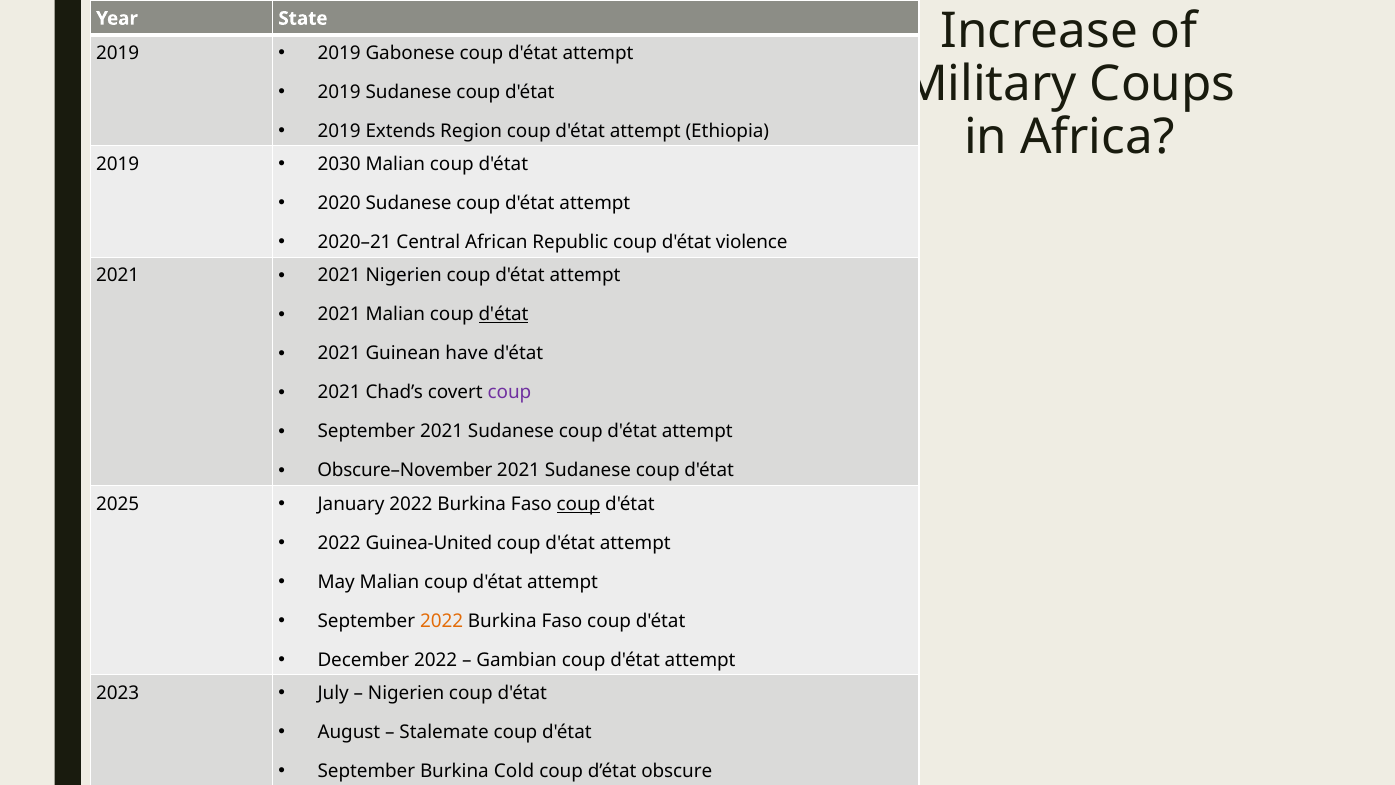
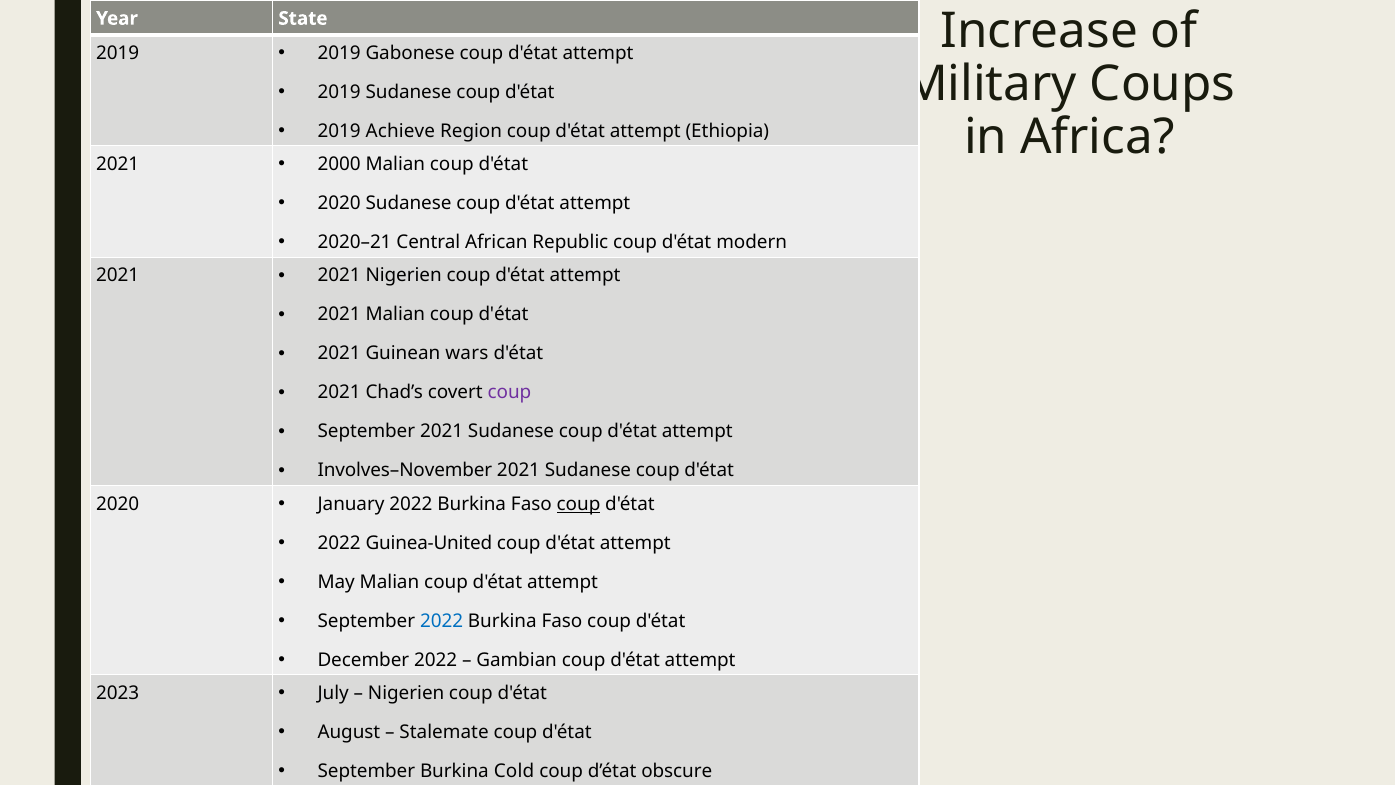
Extends: Extends -> Achieve
2019 at (118, 164): 2019 -> 2021
2030: 2030 -> 2000
violence: violence -> modern
d'état at (503, 315) underline: present -> none
have: have -> wars
Obscure–November: Obscure–November -> Involves–November
2025 at (118, 504): 2025 -> 2020
2022 at (442, 621) colour: orange -> blue
